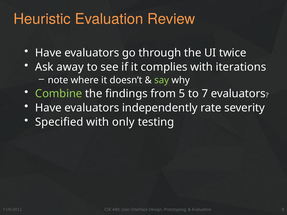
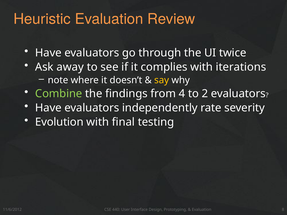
say colour: light green -> yellow
5: 5 -> 4
7: 7 -> 2
Specified: Specified -> Evolution
only: only -> final
